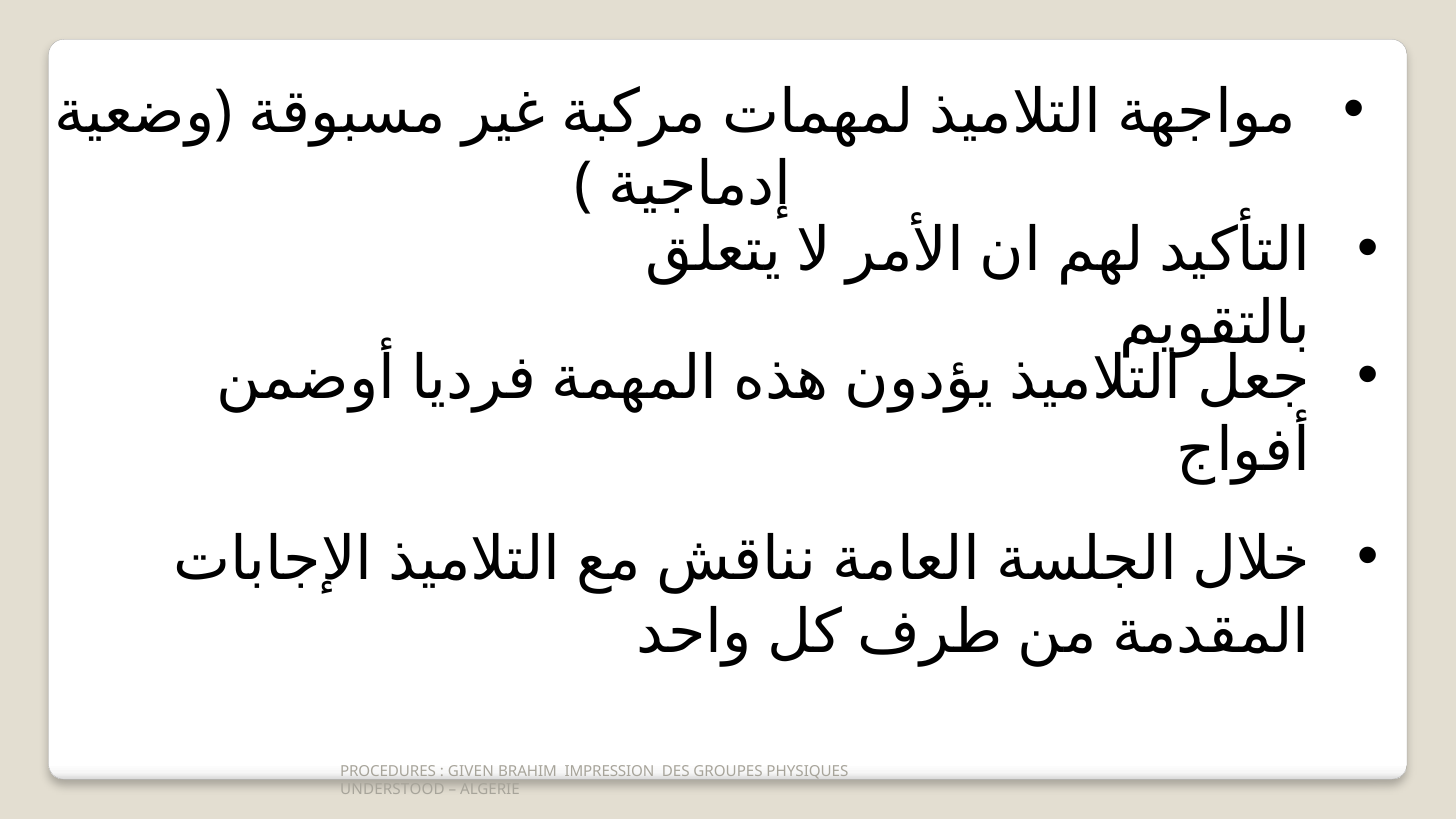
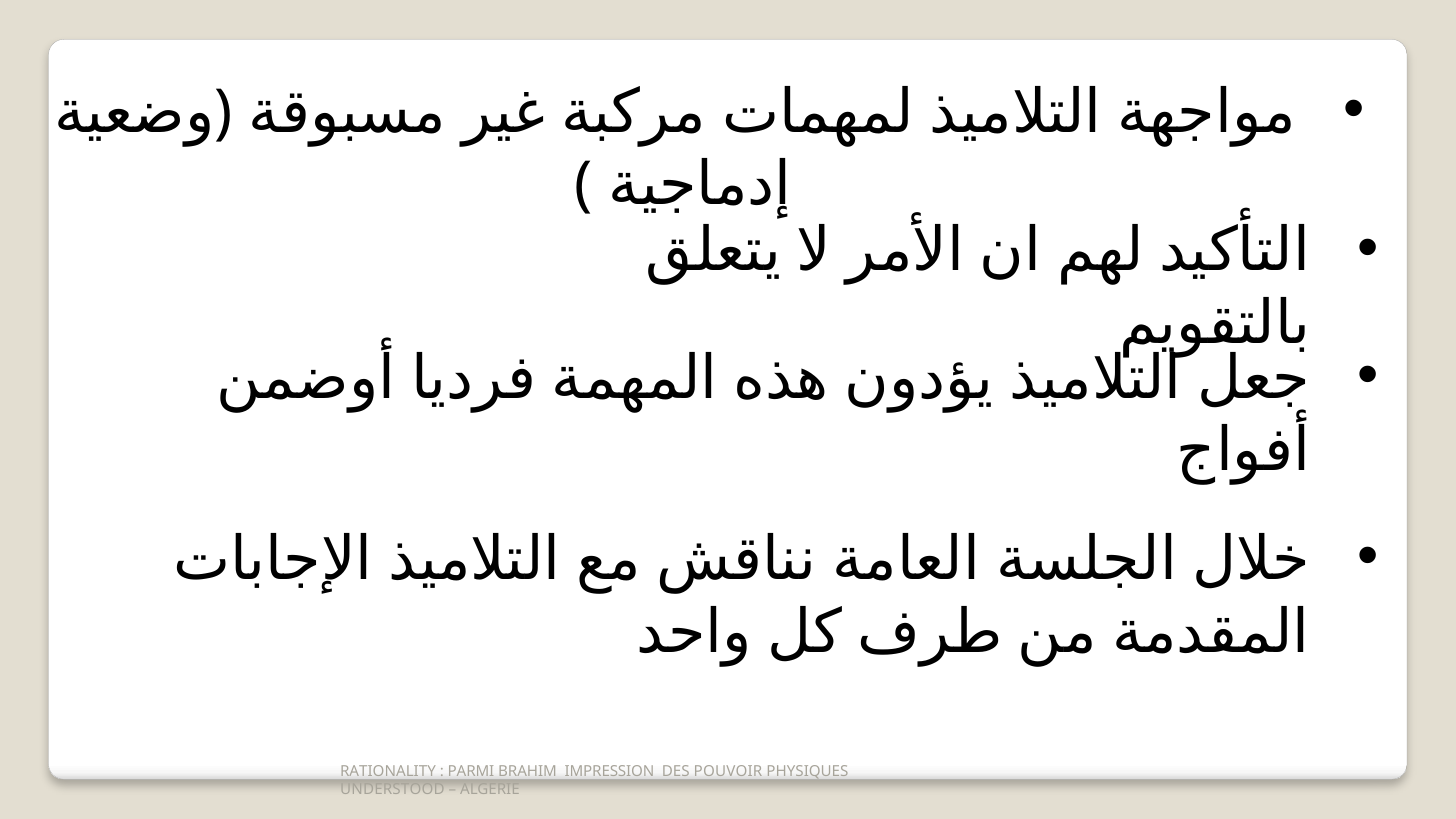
PROCEDURES: PROCEDURES -> RATIONALITY
GIVEN: GIVEN -> PARMI
GROUPES: GROUPES -> POUVOIR
